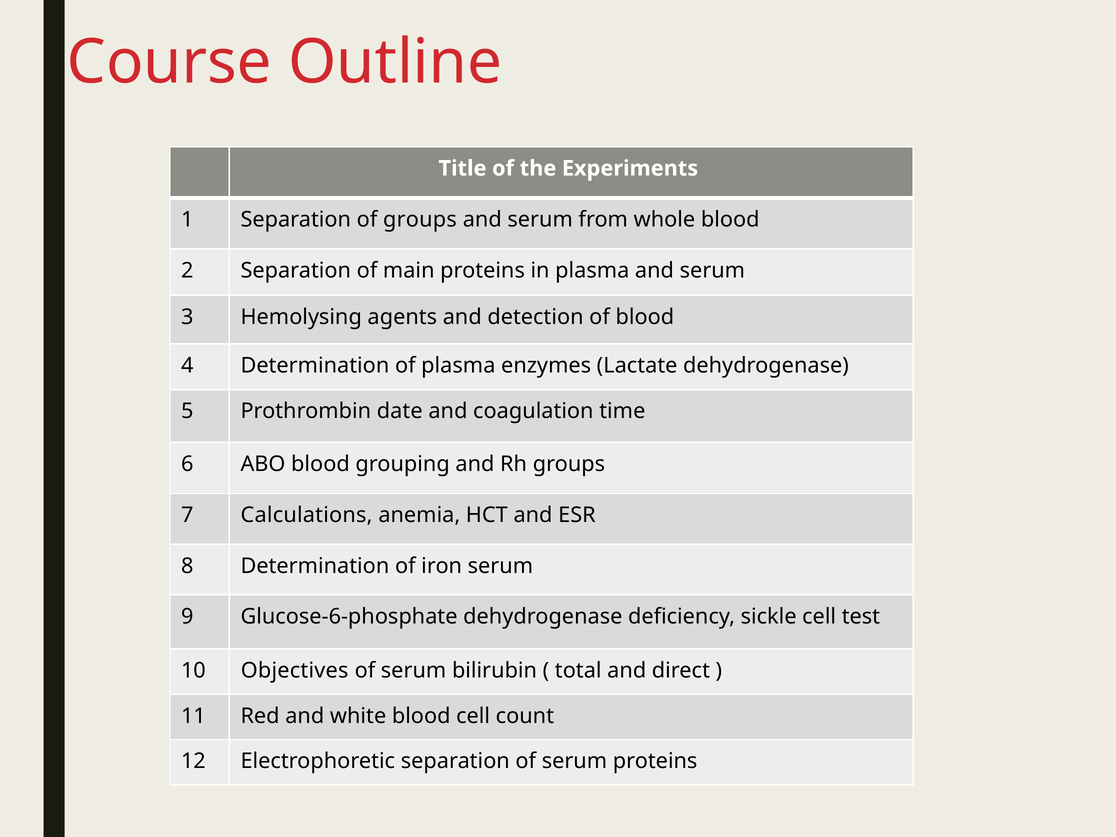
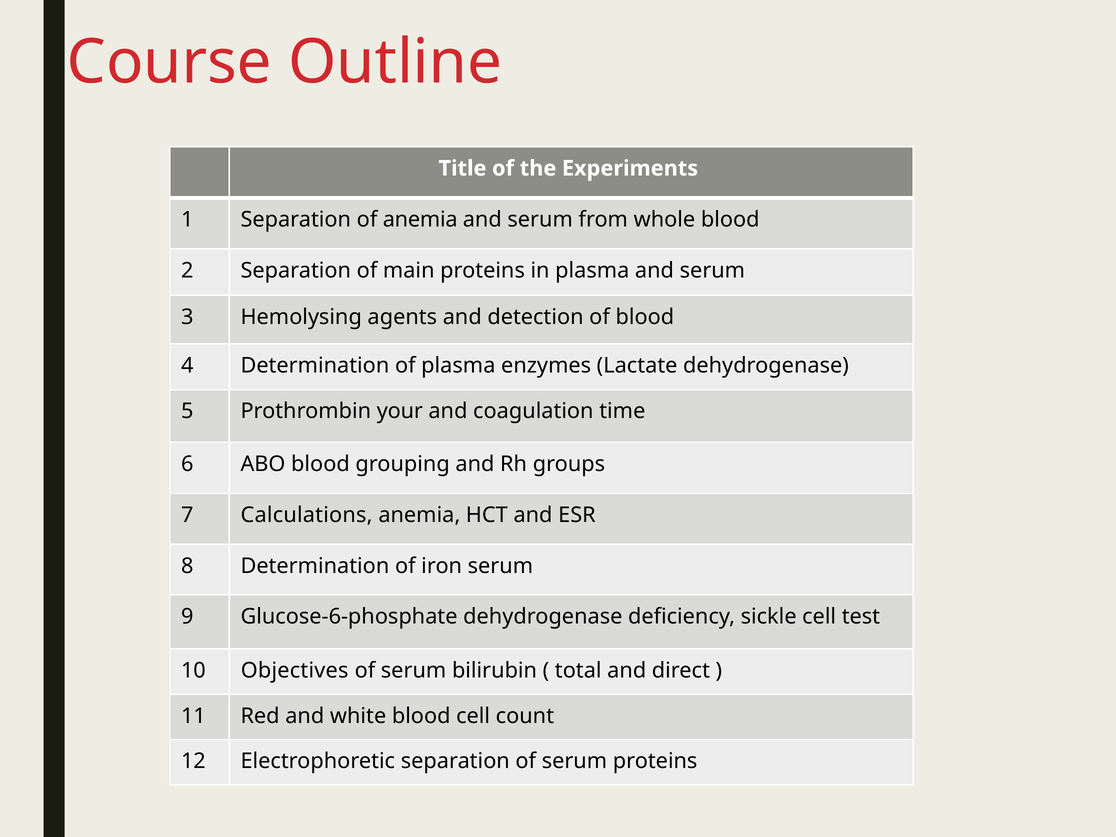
of groups: groups -> anemia
date: date -> your
